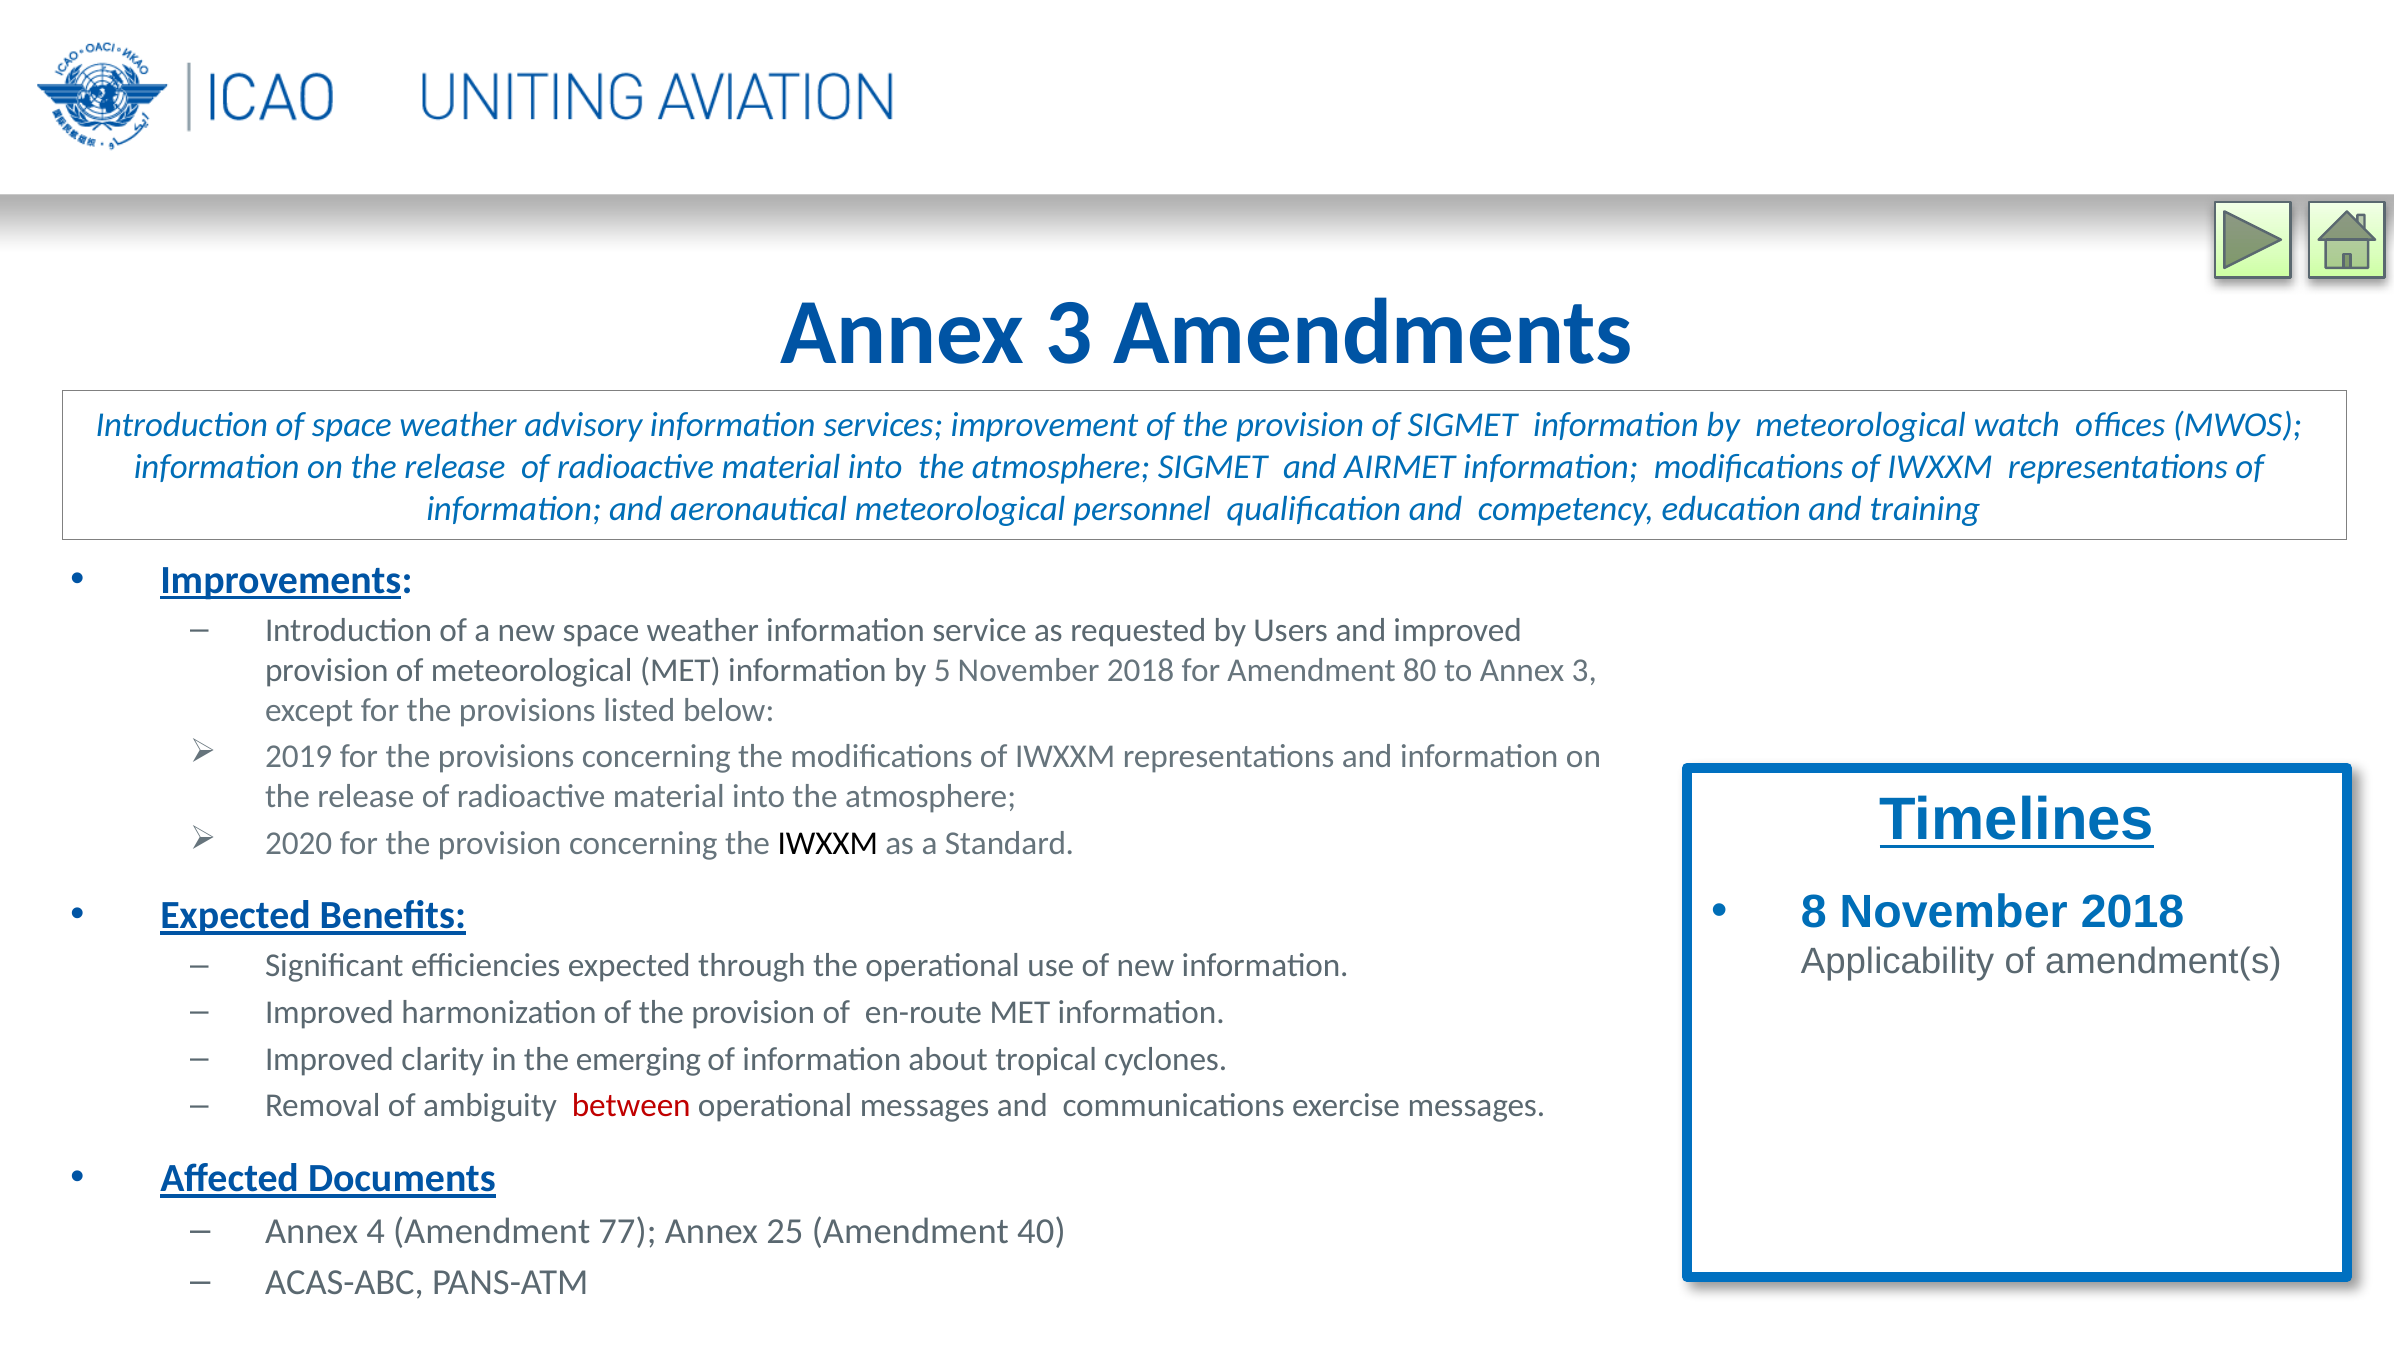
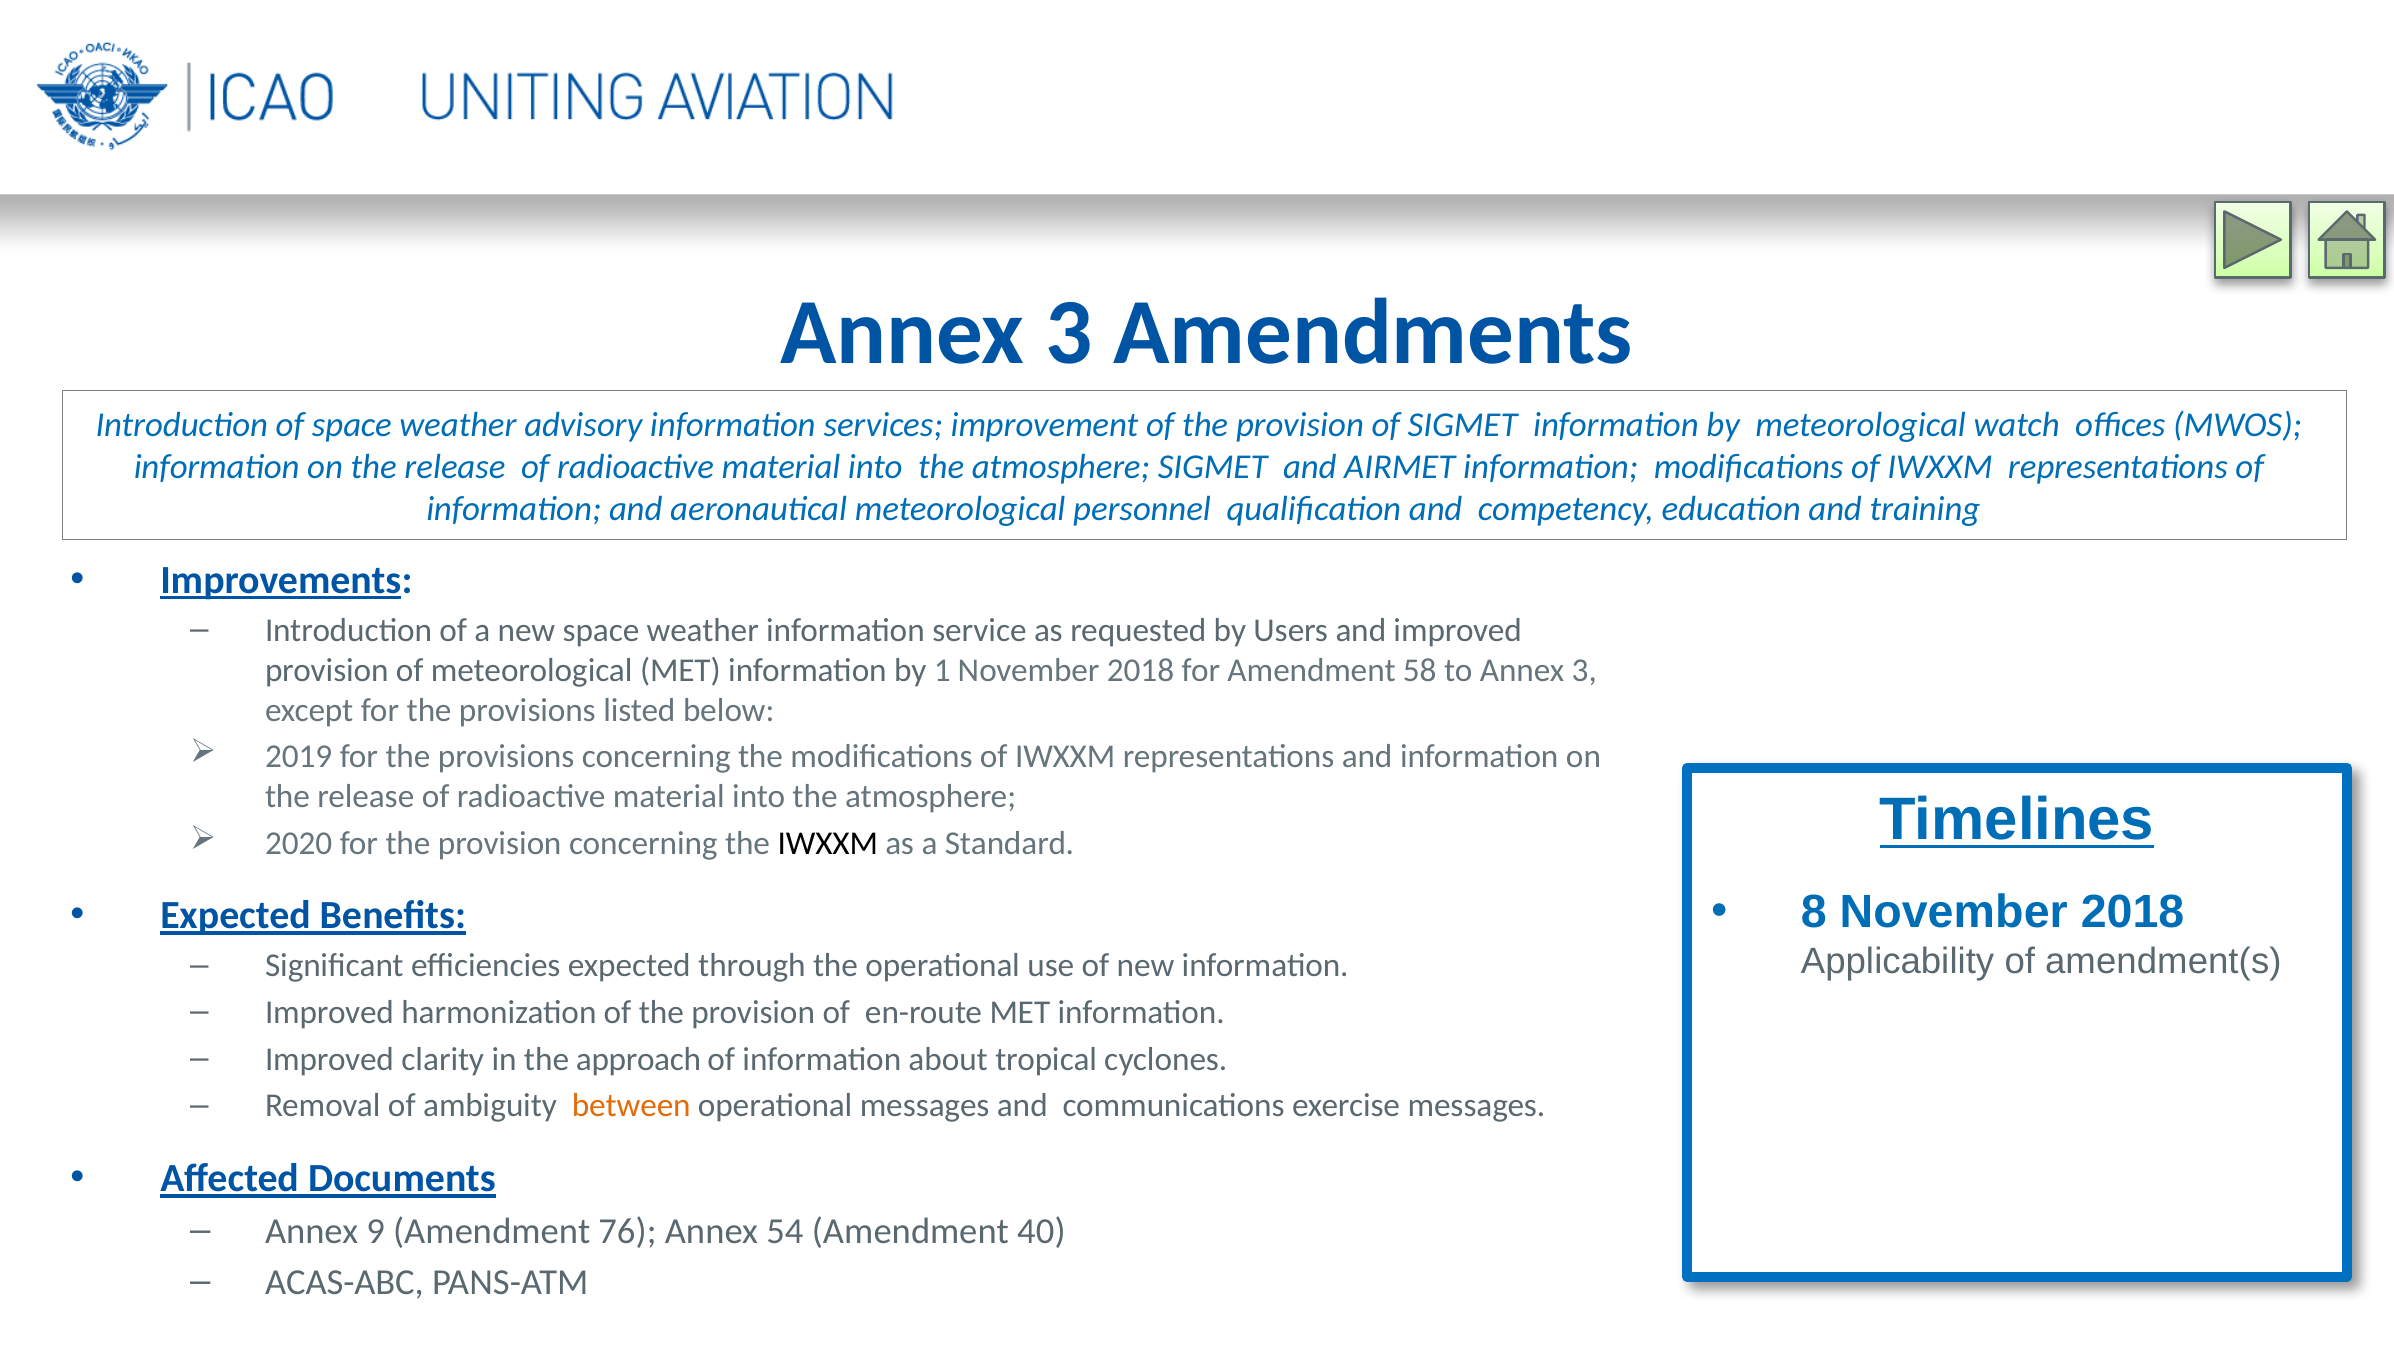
5: 5 -> 1
80: 80 -> 58
emerging: emerging -> approach
between colour: red -> orange
4: 4 -> 9
77: 77 -> 76
25: 25 -> 54
